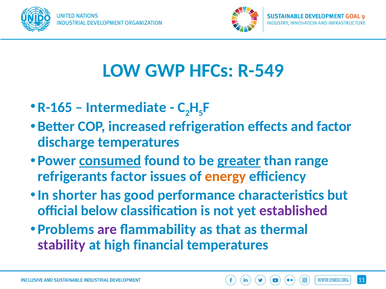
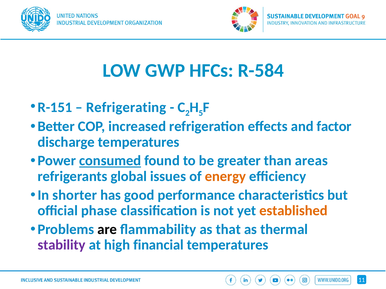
R-549: R-549 -> R-584
R-165: R-165 -> R-151
Intermediate: Intermediate -> Refrigerating
greater underline: present -> none
range: range -> areas
refrigerants factor: factor -> global
below: below -> phase
established colour: purple -> orange
are colour: purple -> black
